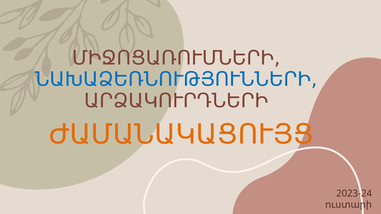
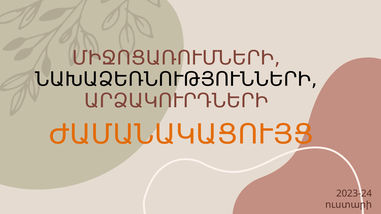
ՆԱԽԱՁԵՌՆՈՒԹՅՈՒՆՆԵՐԻ colour: blue -> black
